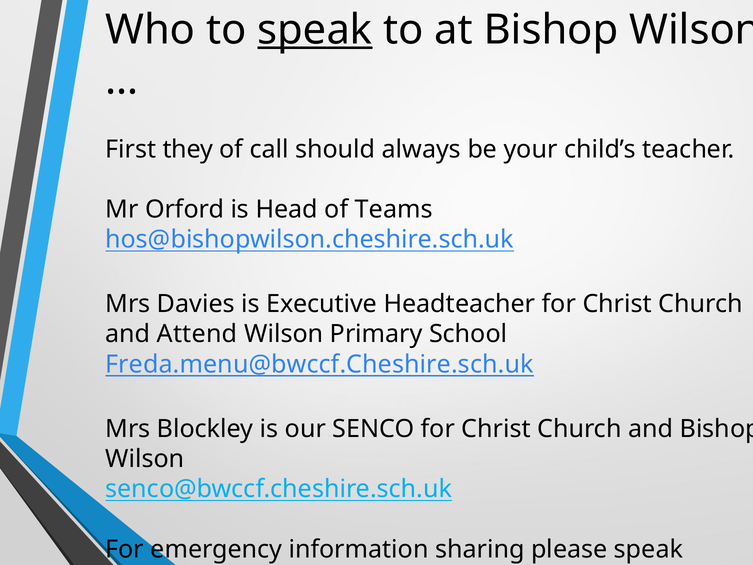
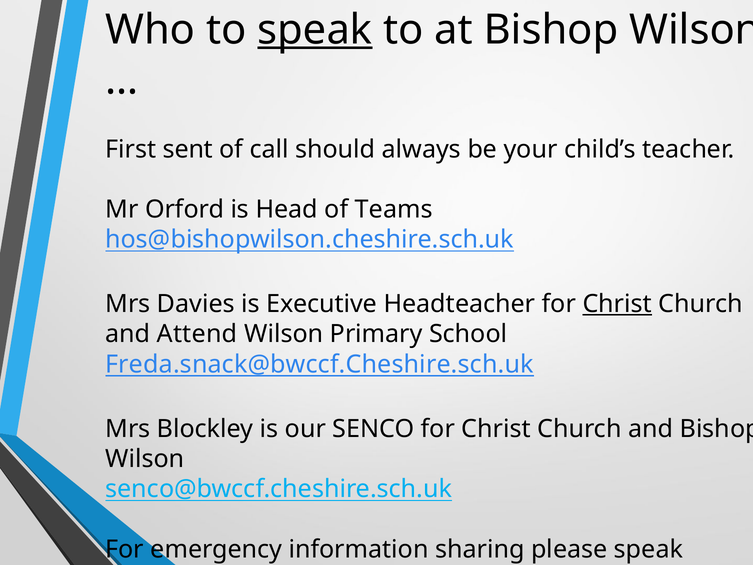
they: they -> sent
Christ at (617, 304) underline: none -> present
Freda.menu@bwccf.Cheshire.sch.uk: Freda.menu@bwccf.Cheshire.sch.uk -> Freda.snack@bwccf.Cheshire.sch.uk
